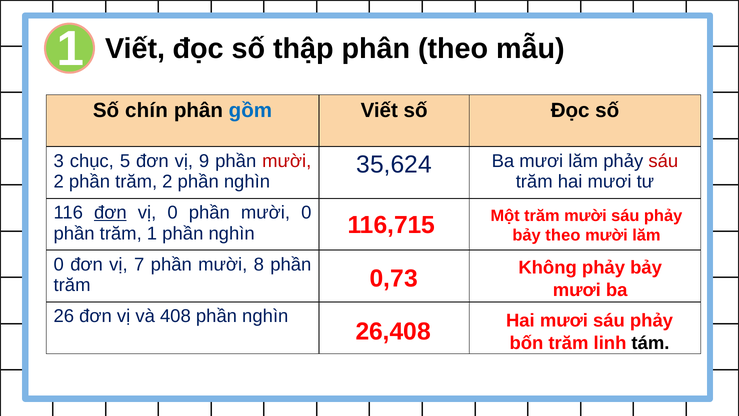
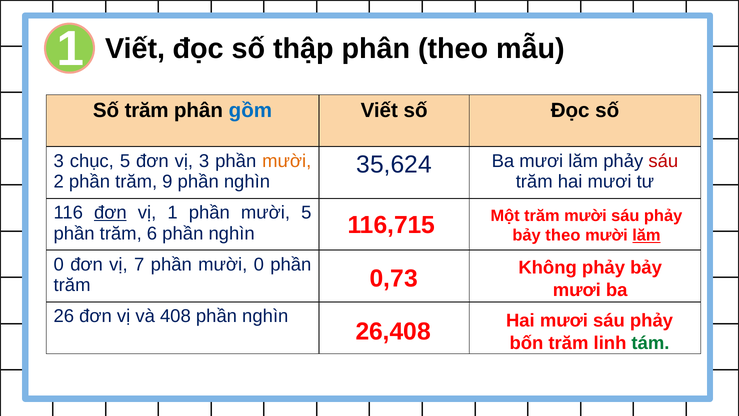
Số chín: chín -> trăm
vị 9: 9 -> 3
mười at (287, 161) colour: red -> orange
trăm 2: 2 -> 9
vị 0: 0 -> 1
mười 0: 0 -> 5
trăm 1: 1 -> 6
lăm at (646, 235) underline: none -> present
mười 8: 8 -> 0
tám colour: black -> green
